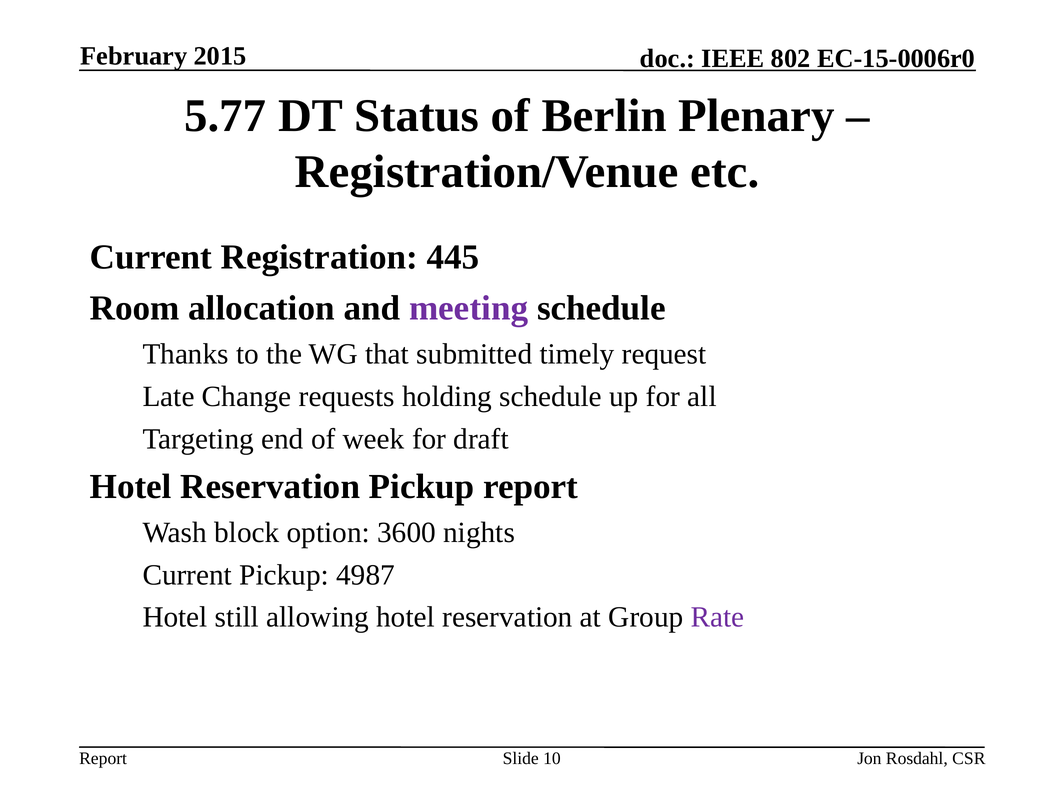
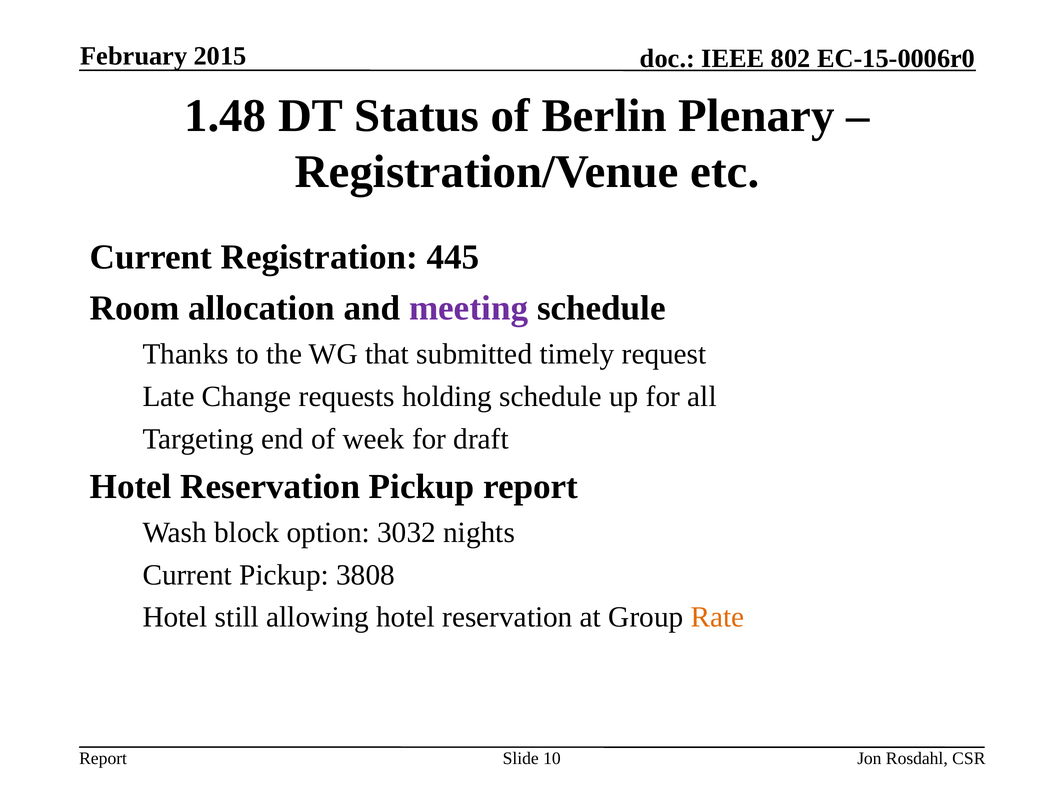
5.77: 5.77 -> 1.48
3600: 3600 -> 3032
4987: 4987 -> 3808
Rate colour: purple -> orange
